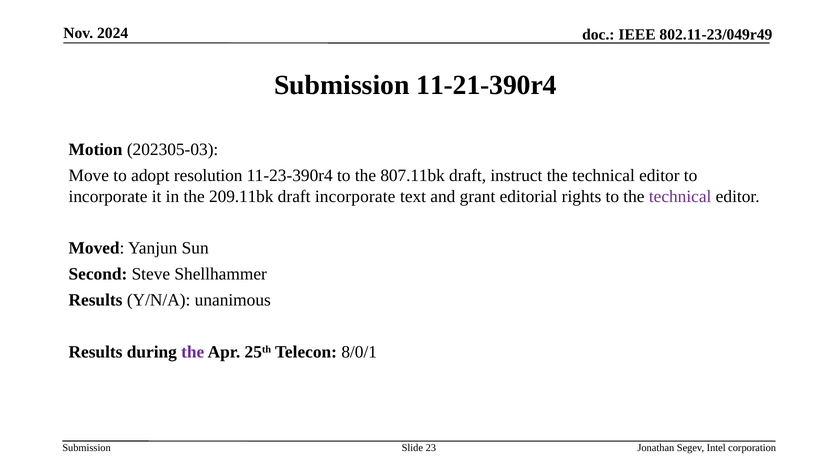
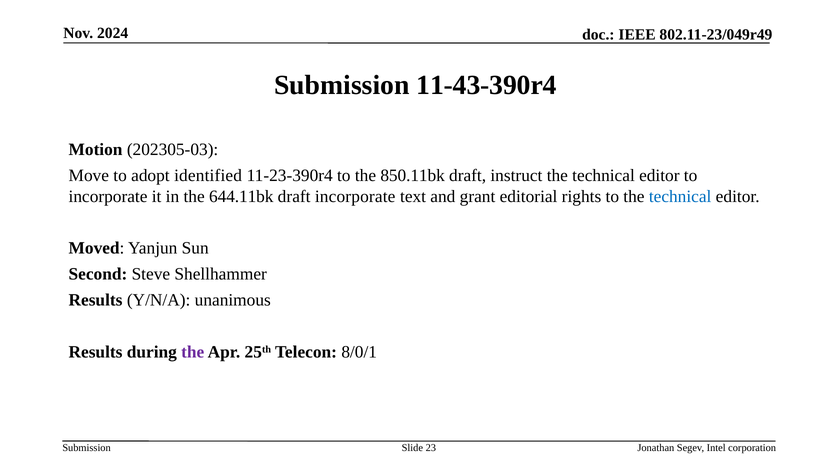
11-21-390r4: 11-21-390r4 -> 11-43-390r4
resolution: resolution -> identified
807.11bk: 807.11bk -> 850.11bk
209.11bk: 209.11bk -> 644.11bk
technical at (680, 197) colour: purple -> blue
